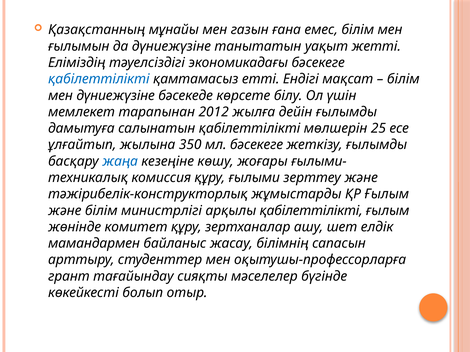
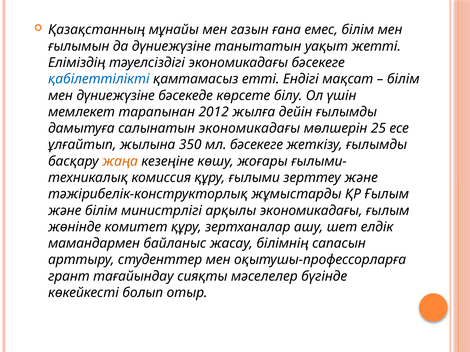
салынатын қабілеттілікті: қабілеттілікті -> экономикадағы
жаңа colour: blue -> orange
арқылы қабілеттілікті: қабілеттілікті -> экономикадағы
